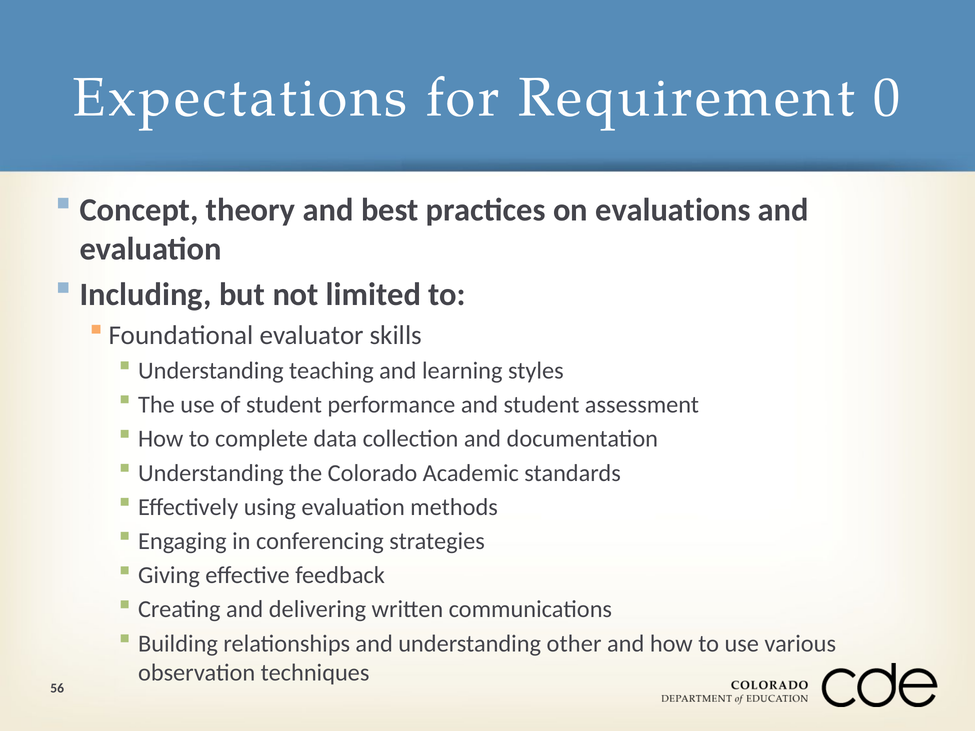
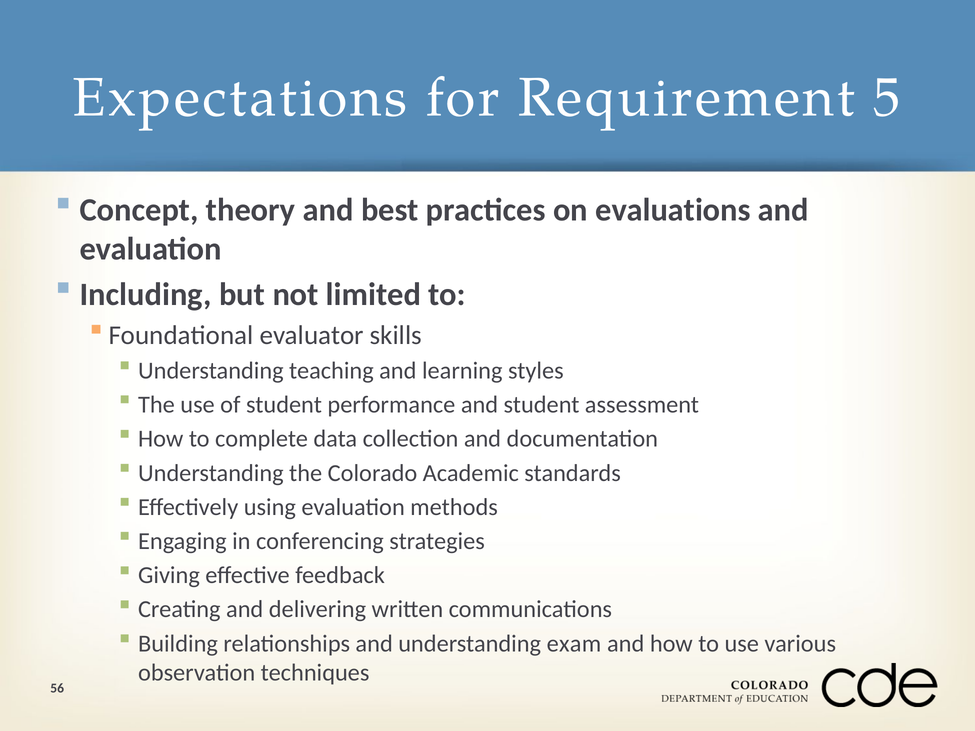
0: 0 -> 5
other: other -> exam
